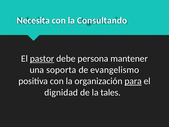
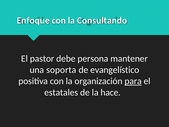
Necesita: Necesita -> Enfoque
pastor underline: present -> none
evangelismo: evangelismo -> evangelístico
dignidad: dignidad -> estatales
tales: tales -> hace
